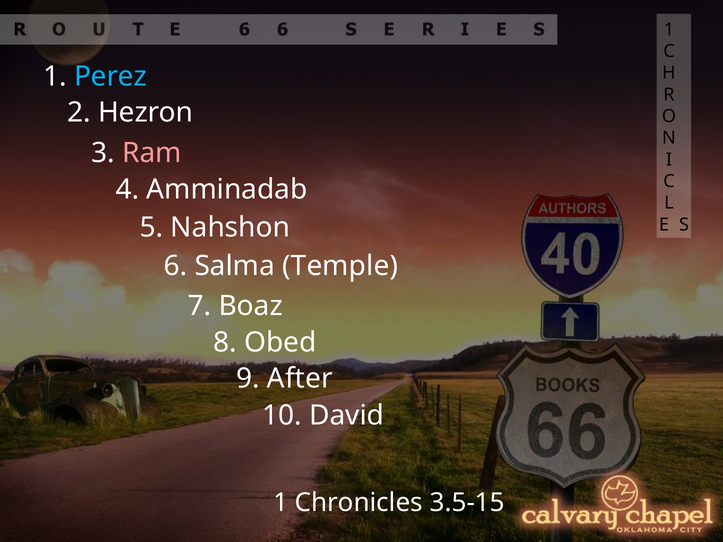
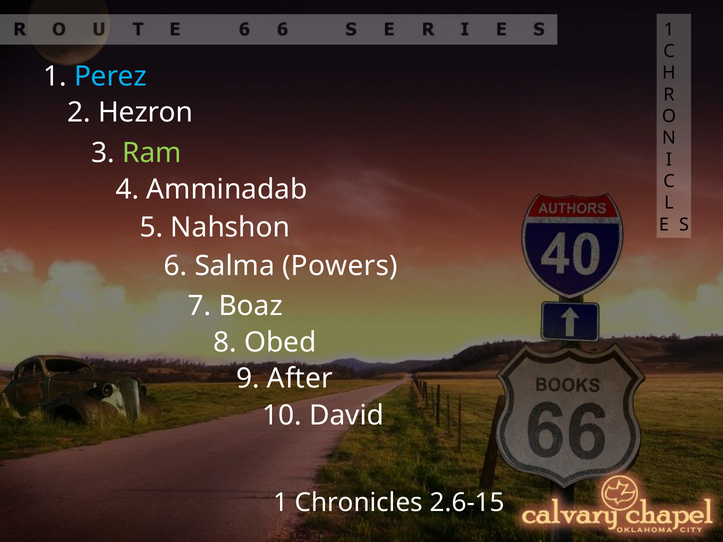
Ram colour: pink -> light green
Temple: Temple -> Powers
3.5-15: 3.5-15 -> 2.6-15
